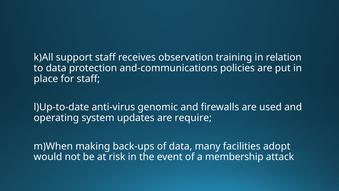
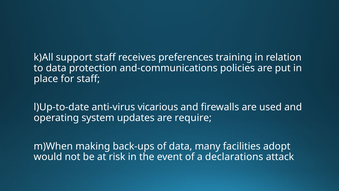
observation: observation -> preferences
genomic: genomic -> vicarious
membership: membership -> declarations
